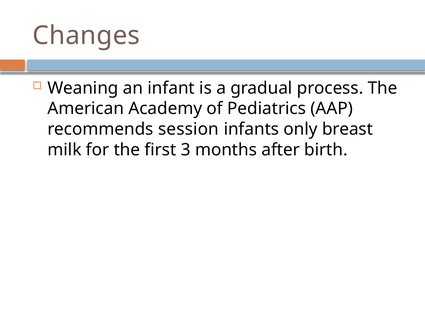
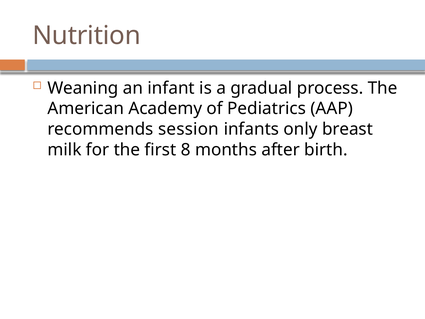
Changes: Changes -> Nutrition
3: 3 -> 8
